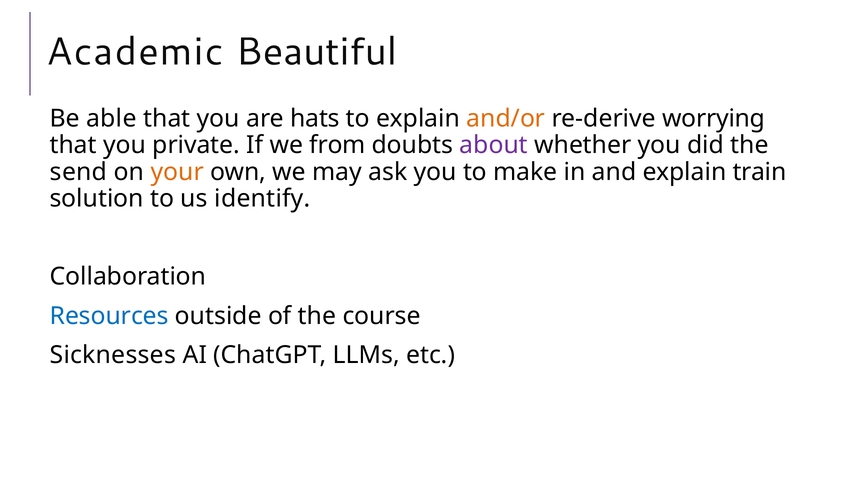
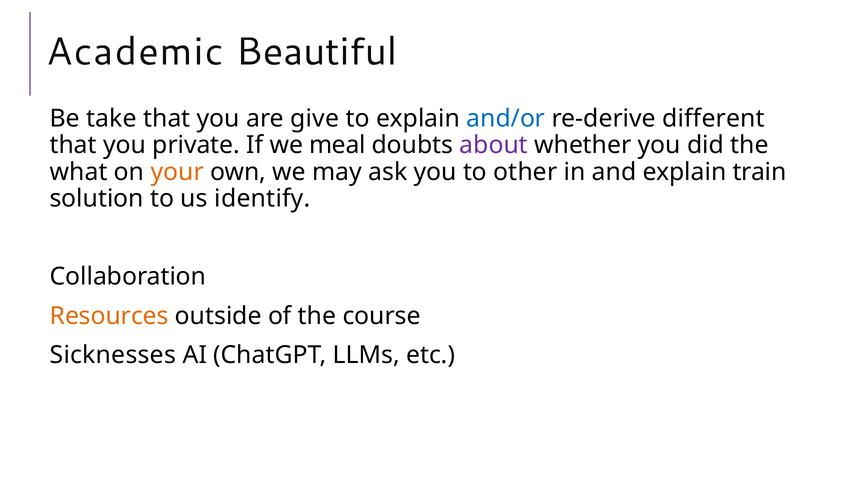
able: able -> take
hats: hats -> give
and/or colour: orange -> blue
worrying: worrying -> different
from: from -> meal
send: send -> what
make: make -> other
Resources colour: blue -> orange
